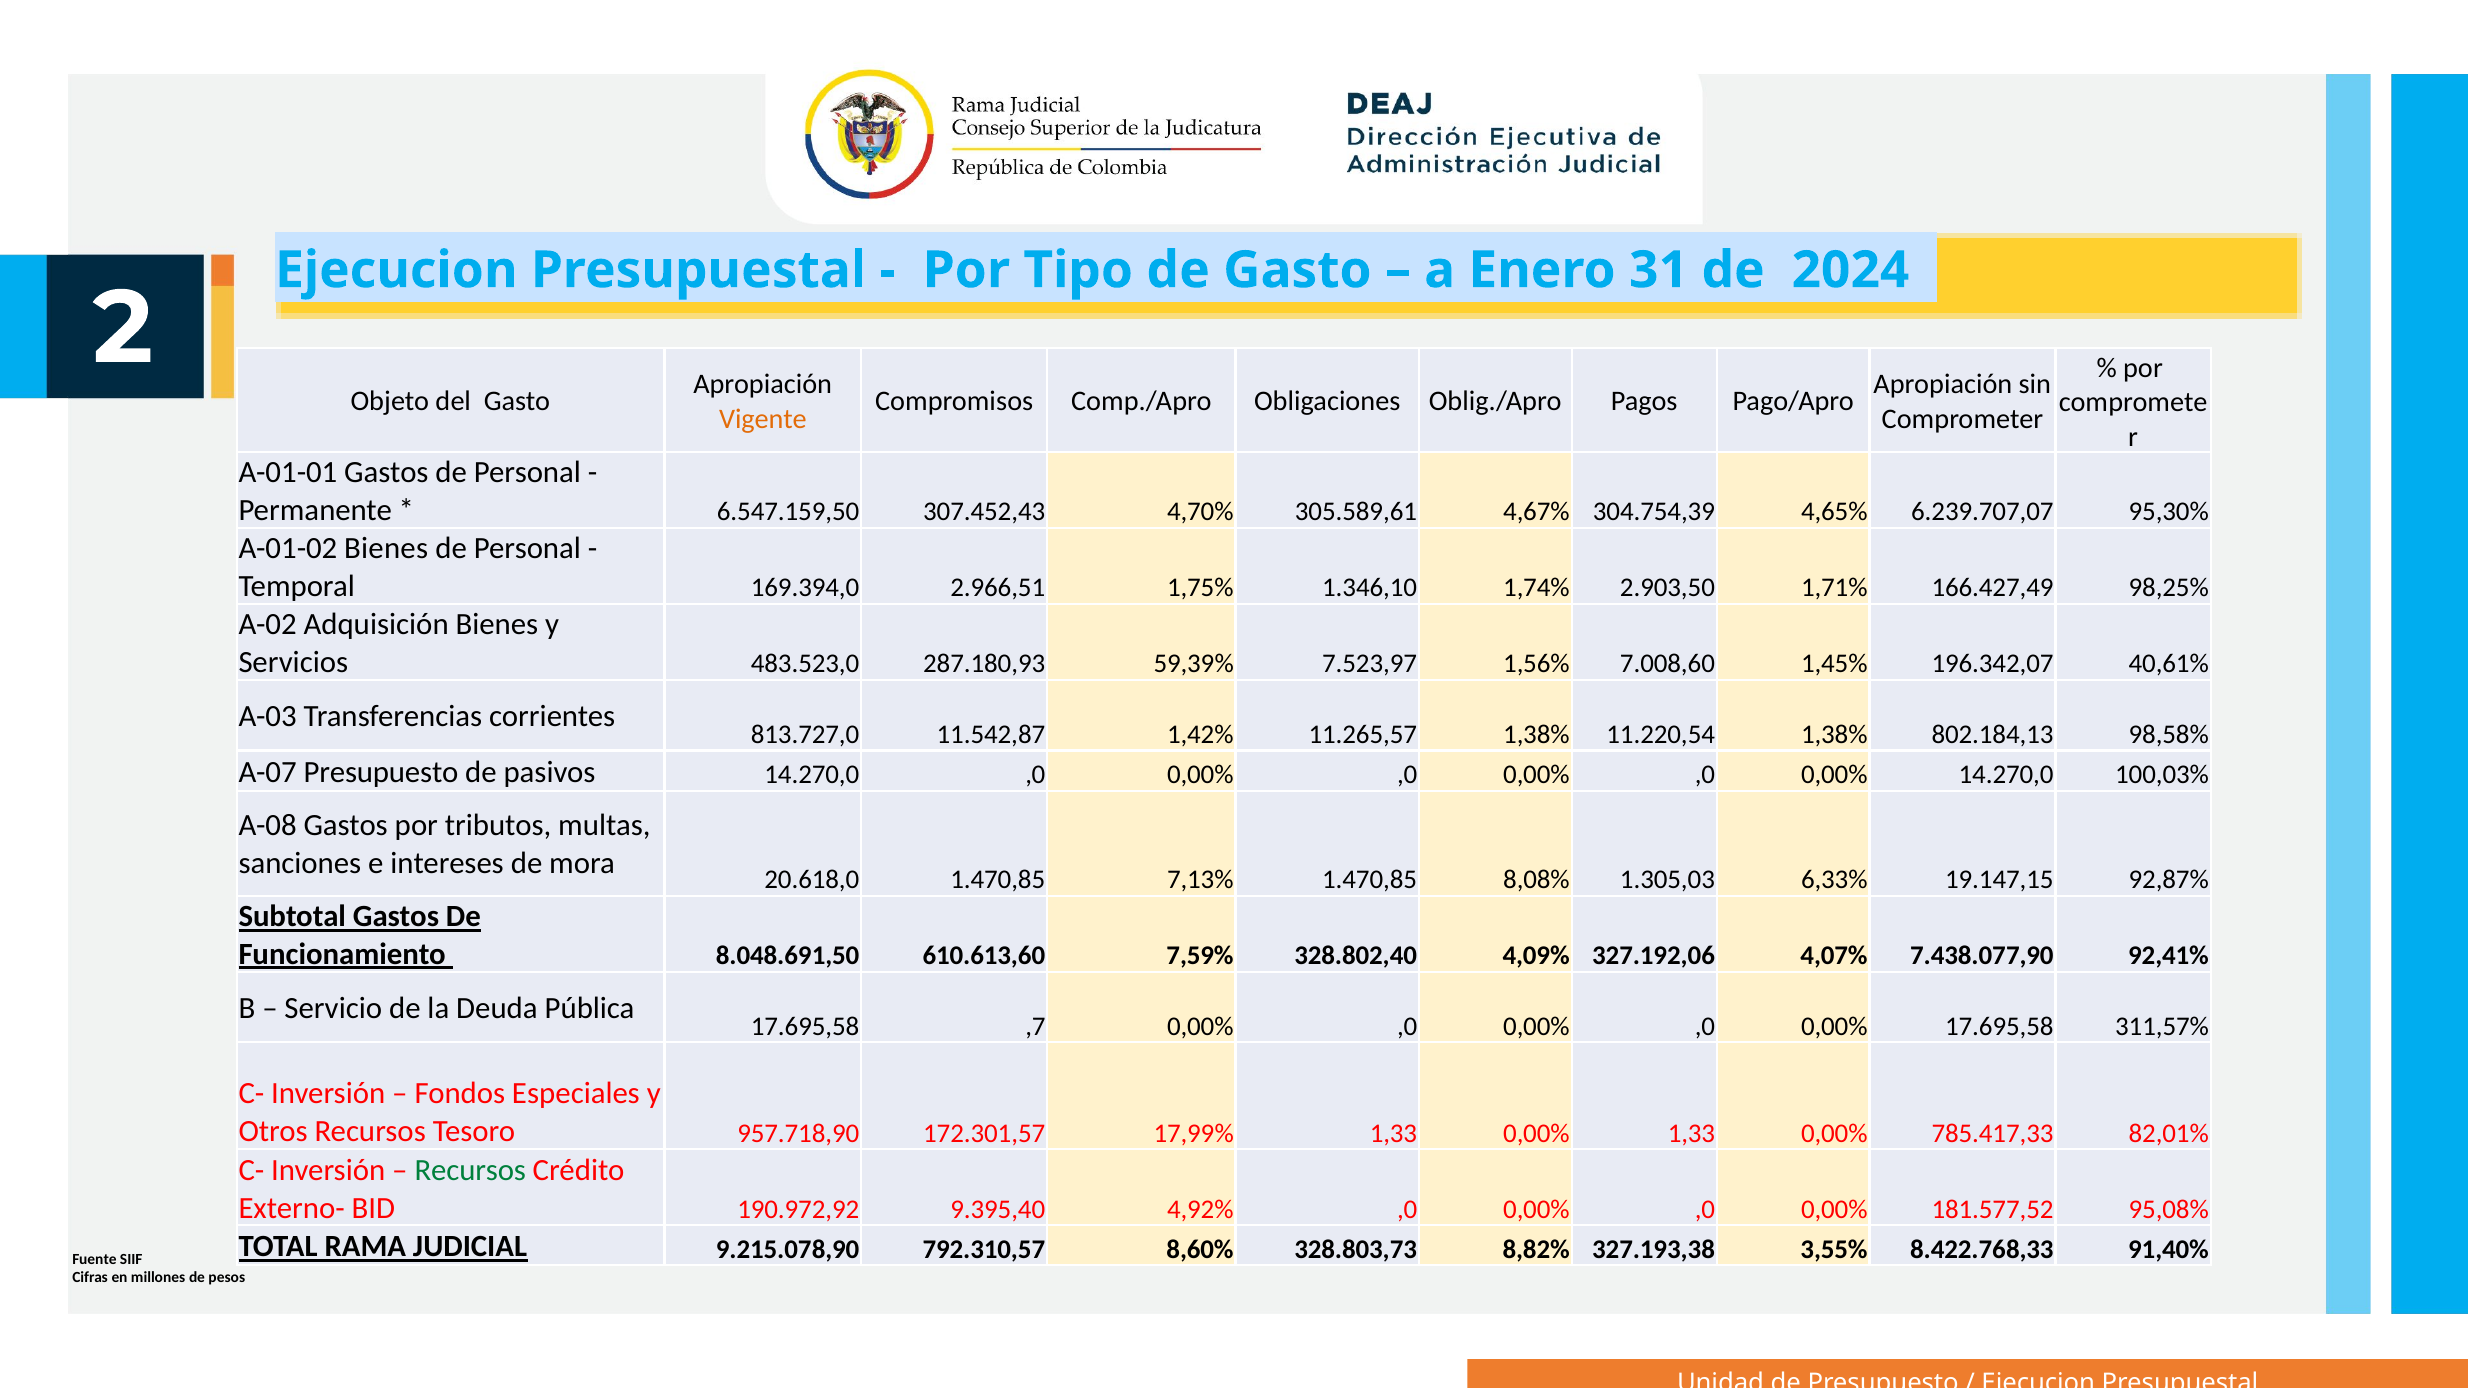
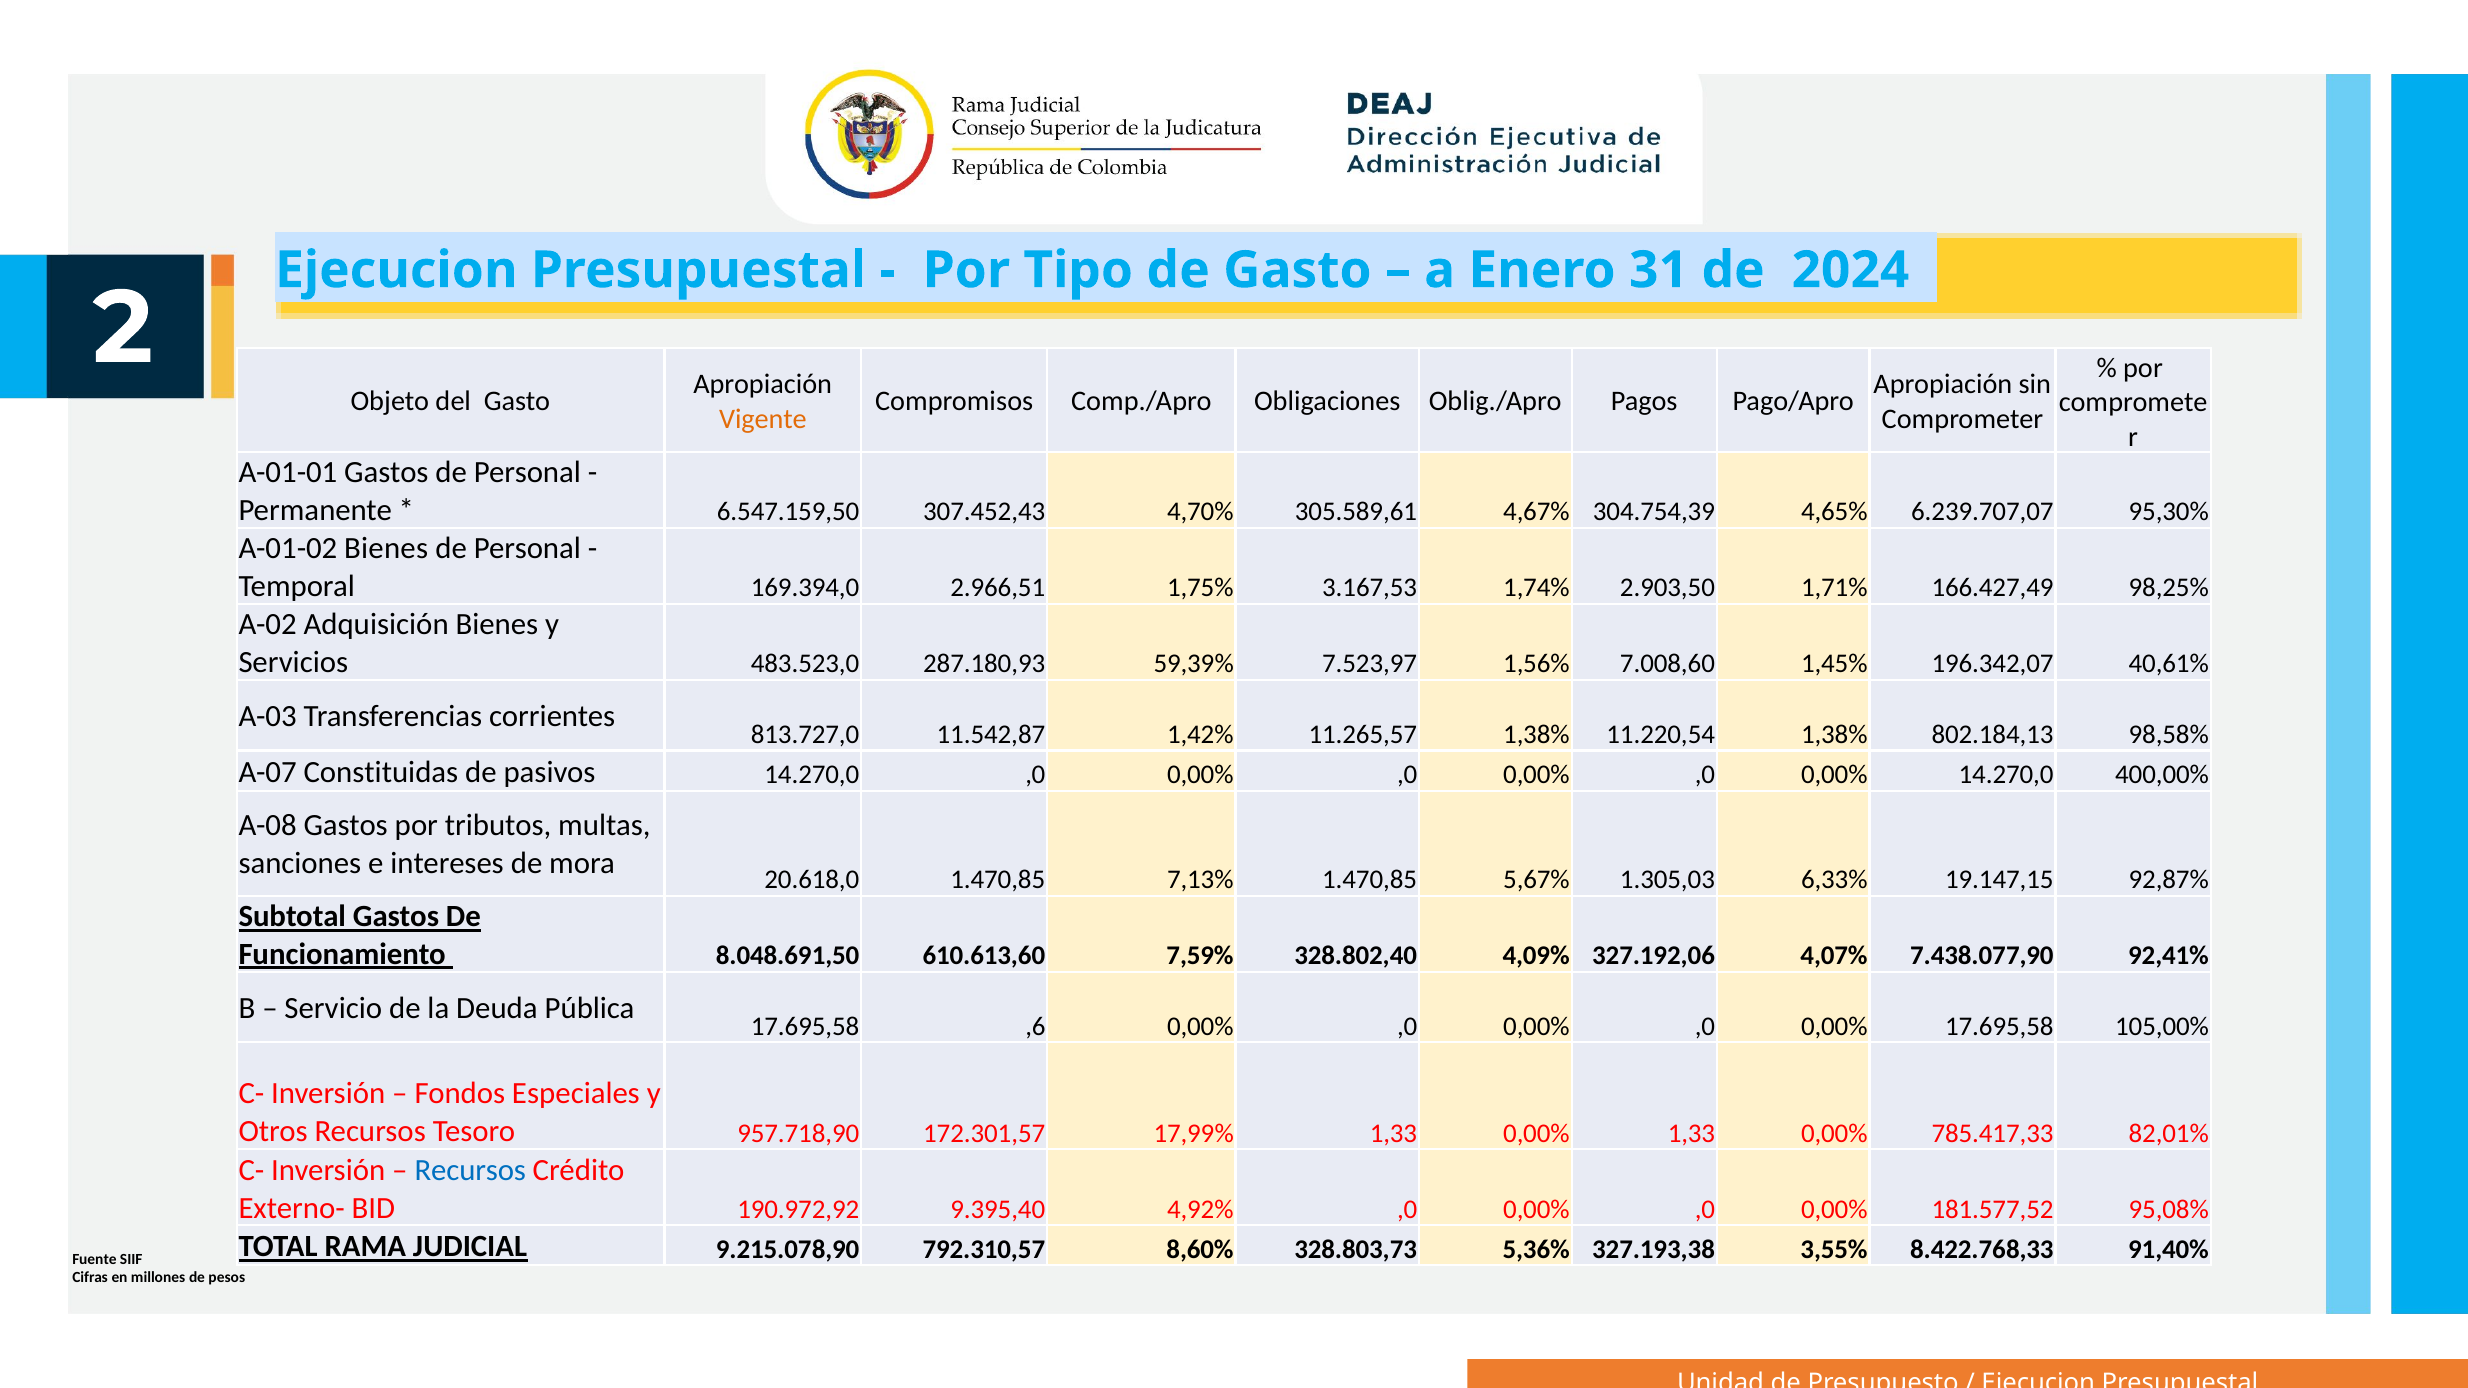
1.346,10: 1.346,10 -> 3.167,53
A-07 Presupuesto: Presupuesto -> Constituidas
100,03%: 100,03% -> 400,00%
8,08%: 8,08% -> 5,67%
,7: ,7 -> ,6
311,57%: 311,57% -> 105,00%
Recursos at (470, 1170) colour: green -> blue
8,82%: 8,82% -> 5,36%
